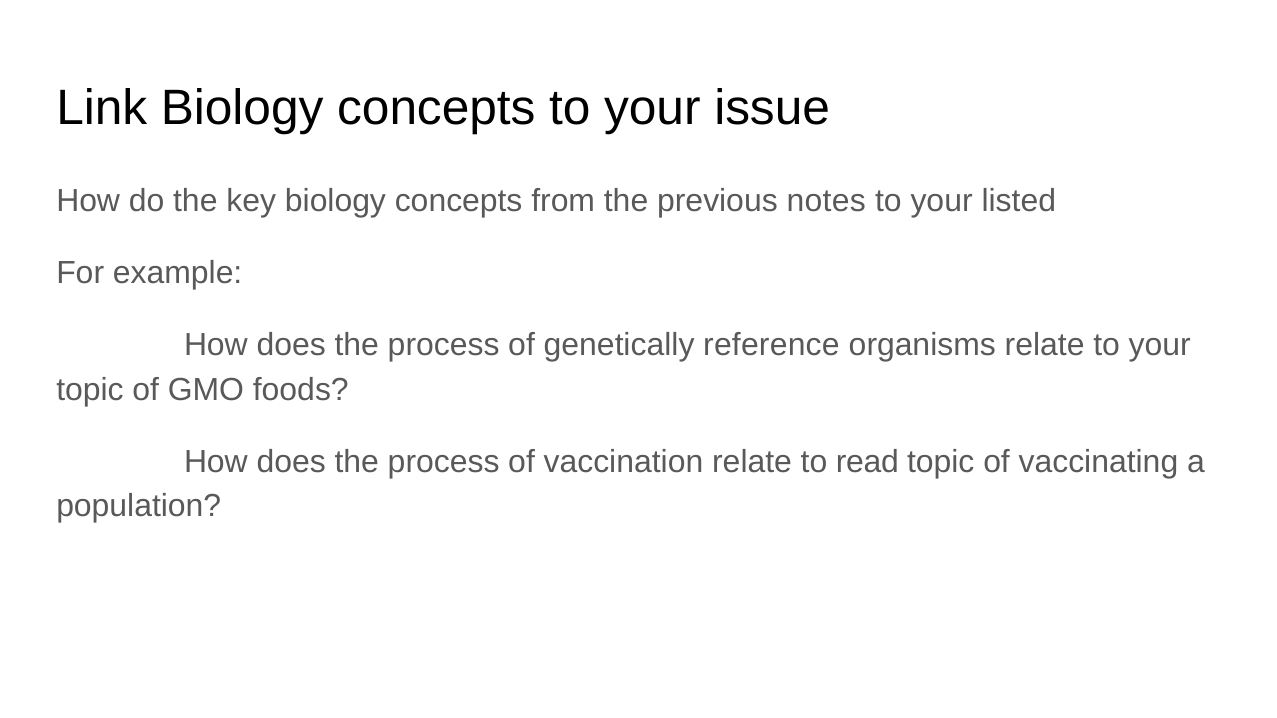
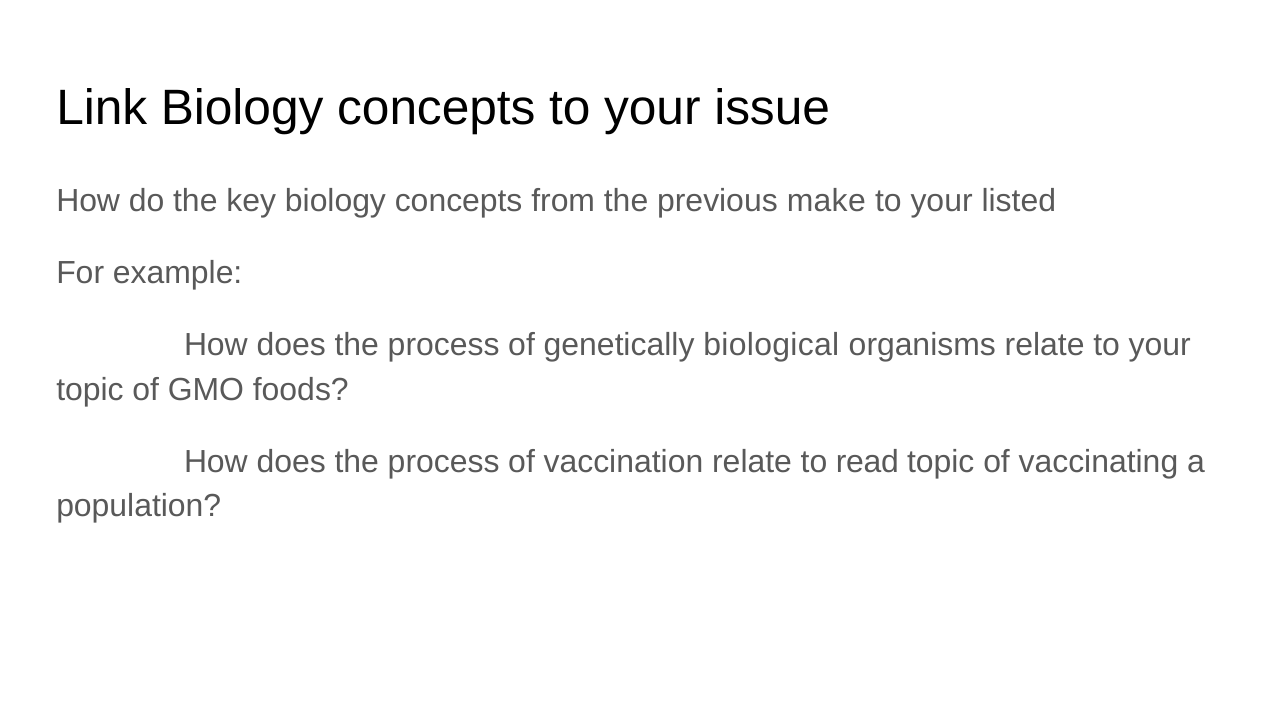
notes: notes -> make
reference: reference -> biological
